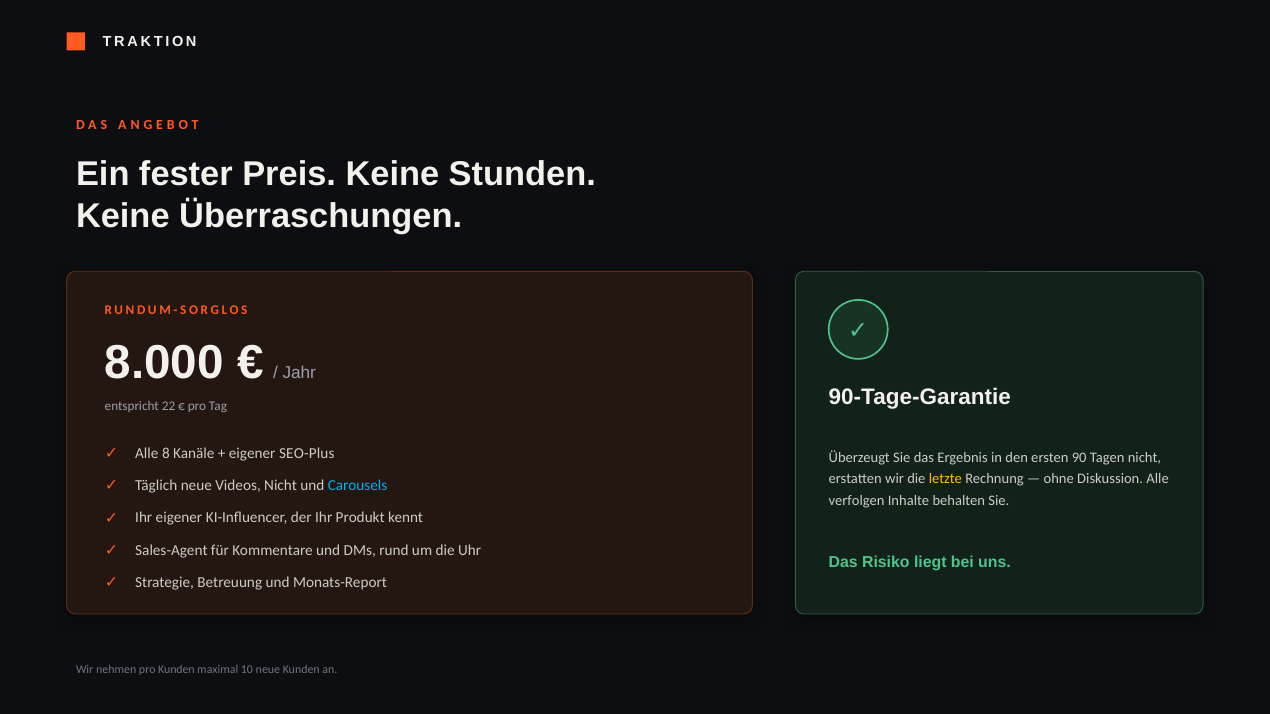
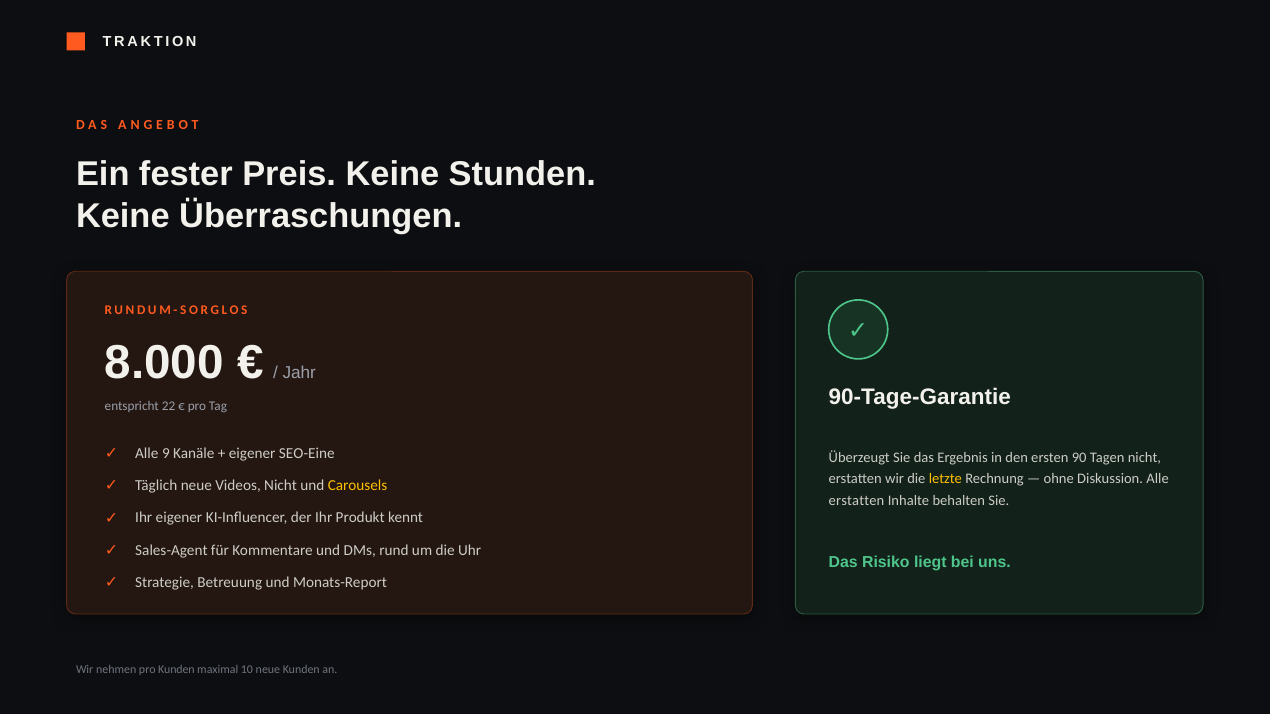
8: 8 -> 9
SEO-Plus: SEO-Plus -> SEO-Eine
Carousels colour: light blue -> yellow
verfolgen at (857, 501): verfolgen -> erstatten
